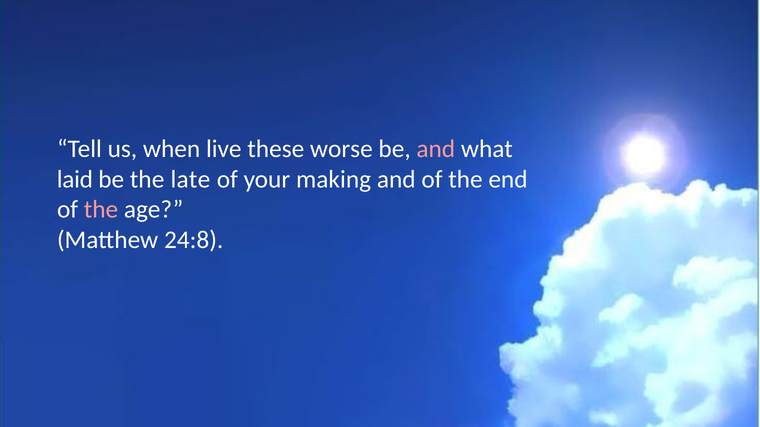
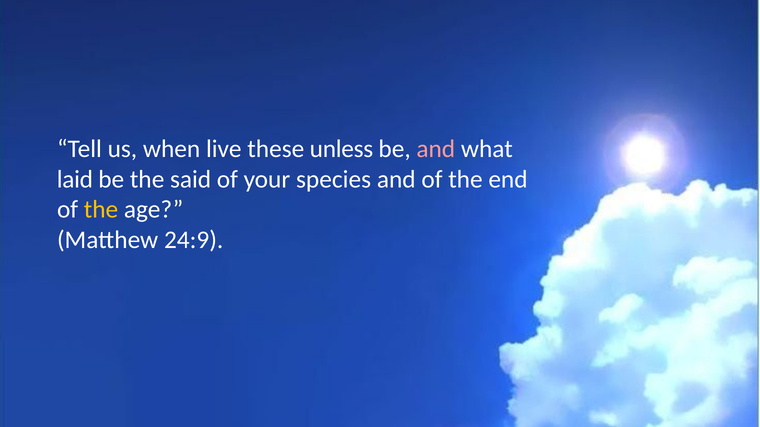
worse: worse -> unless
late: late -> said
making: making -> species
the at (101, 210) colour: pink -> yellow
24:8: 24:8 -> 24:9
